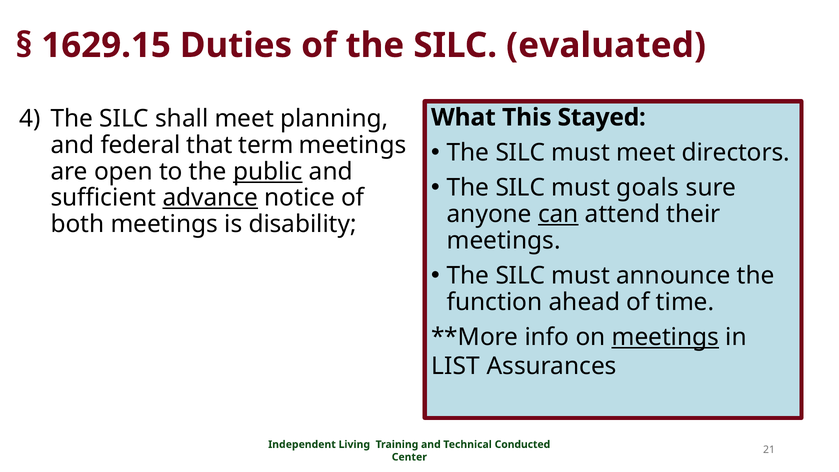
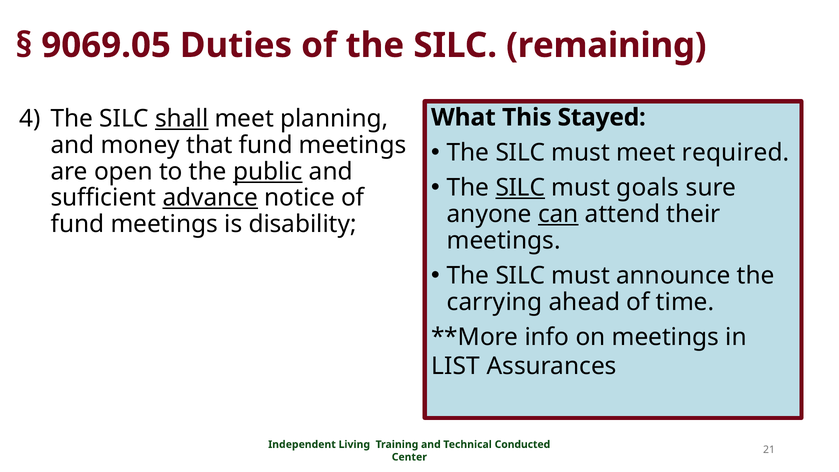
1629.15: 1629.15 -> 9069.05
evaluated: evaluated -> remaining
shall underline: none -> present
federal: federal -> money
that term: term -> fund
directors: directors -> required
SILC at (520, 188) underline: none -> present
both at (77, 224): both -> fund
function: function -> carrying
meetings at (665, 337) underline: present -> none
